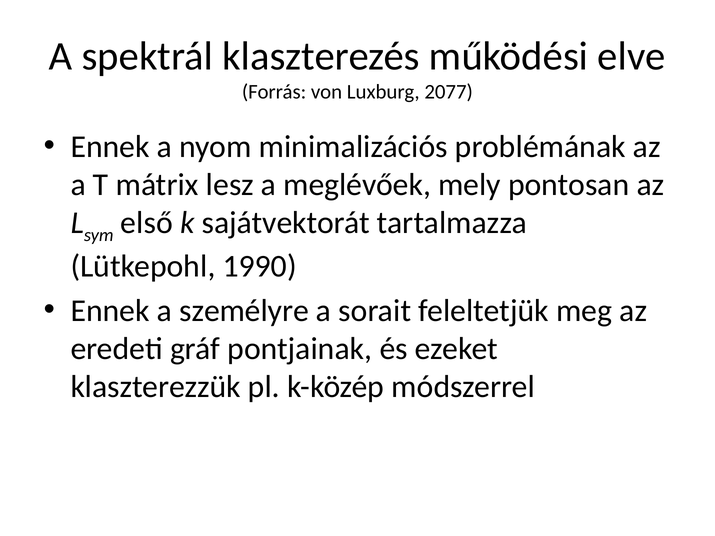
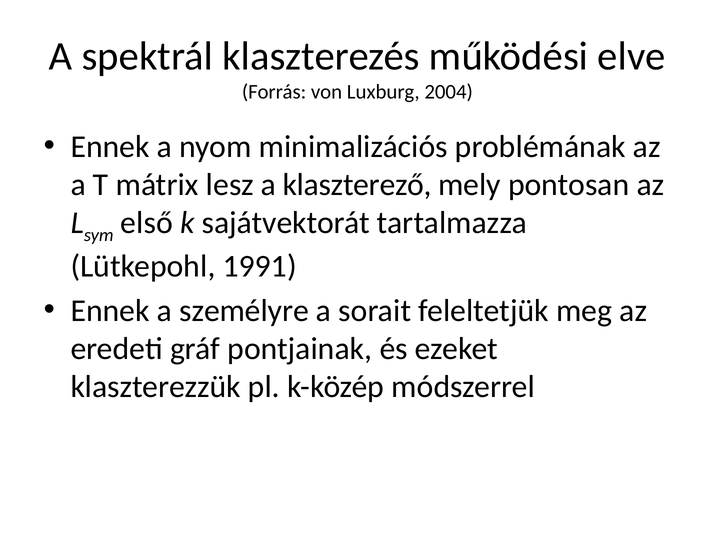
2077: 2077 -> 2004
meglévőek: meglévőek -> klaszterező
1990: 1990 -> 1991
